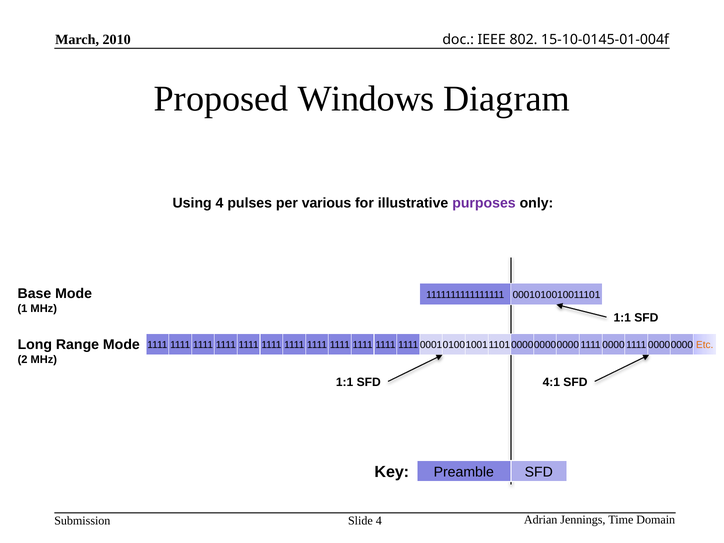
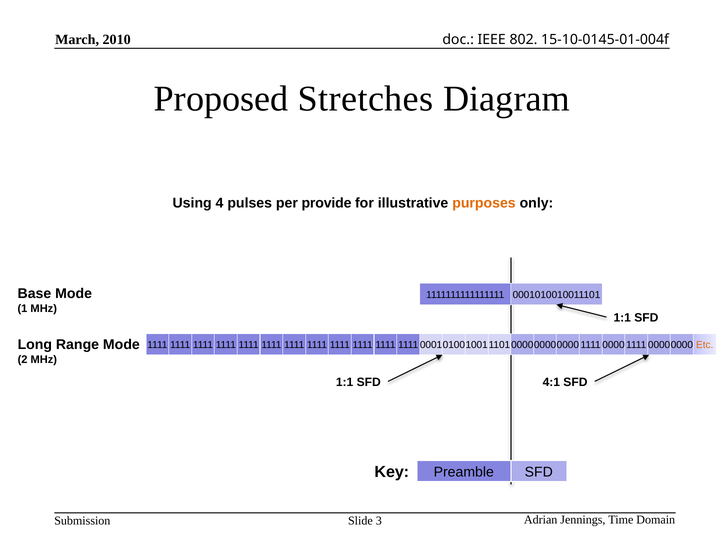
Windows: Windows -> Stretches
various: various -> provide
purposes colour: purple -> orange
Slide 4: 4 -> 3
